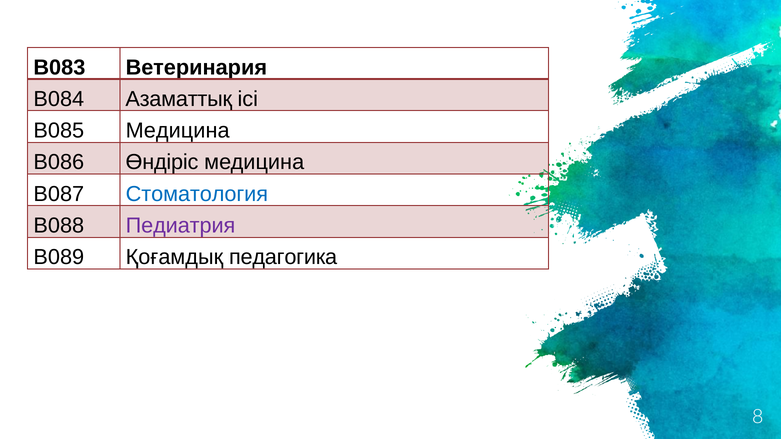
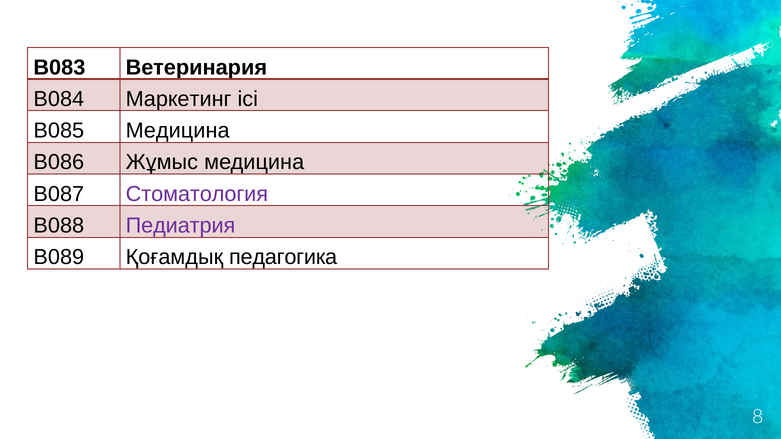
Азаматтық: Азаматтық -> Маркетинг
Өндіріс: Өндіріс -> Жұмыс
Стоматология colour: blue -> purple
